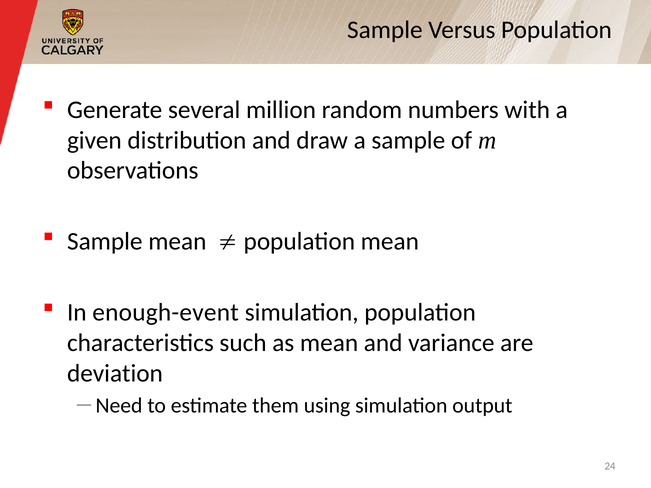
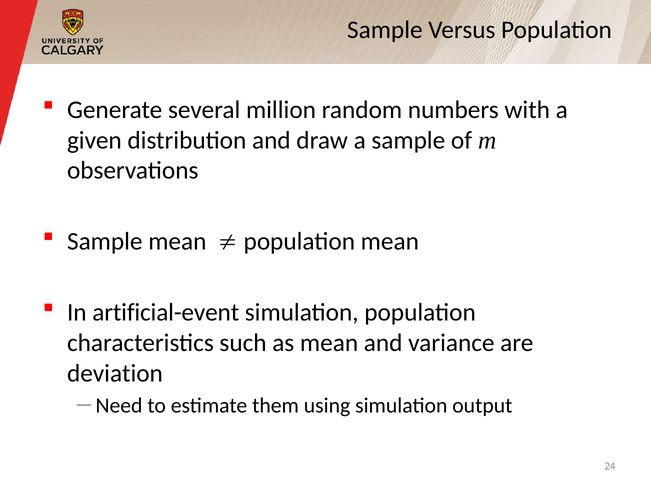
enough-event: enough-event -> artificial-event
